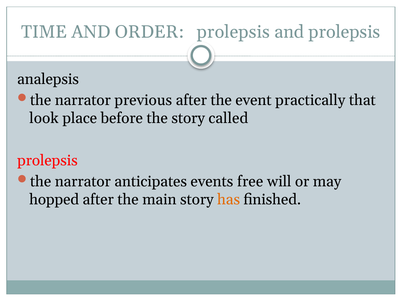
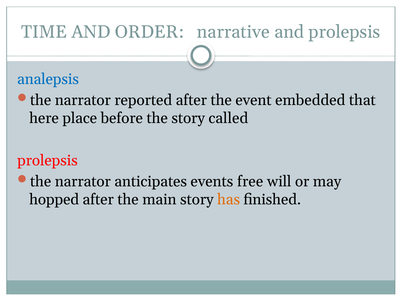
ORDER prolepsis: prolepsis -> narrative
analepsis colour: black -> blue
previous: previous -> reported
practically: practically -> embedded
look: look -> here
